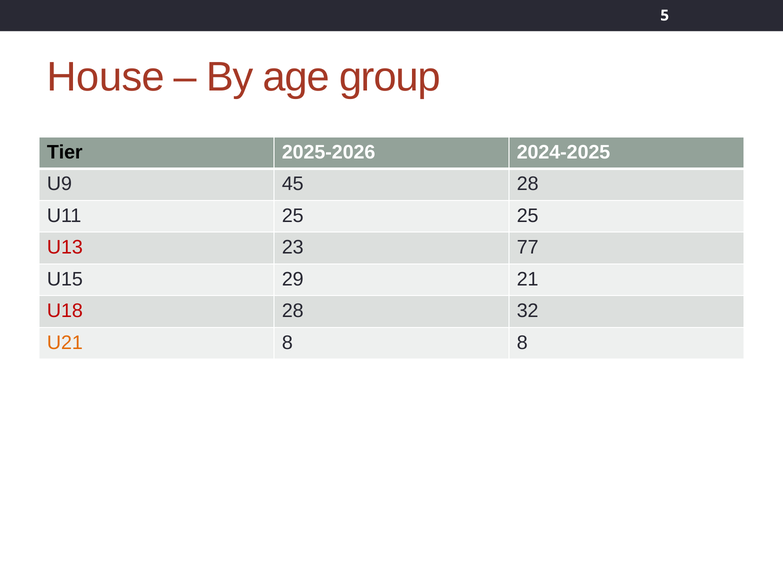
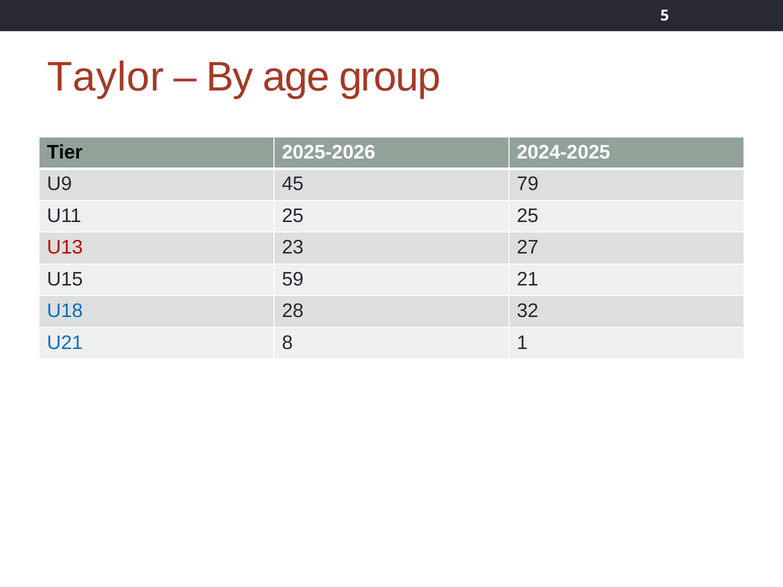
House: House -> Taylor
45 28: 28 -> 79
77: 77 -> 27
29: 29 -> 59
U18 colour: red -> blue
U21 colour: orange -> blue
8 8: 8 -> 1
